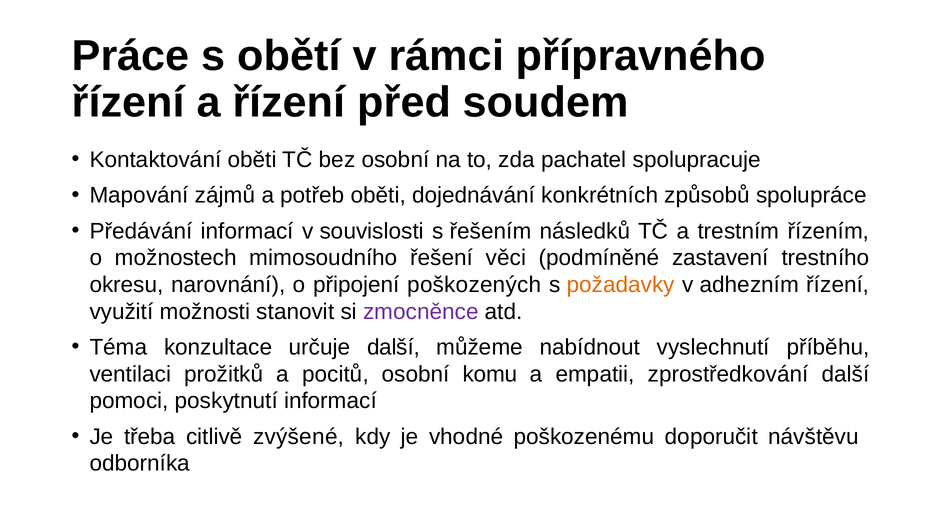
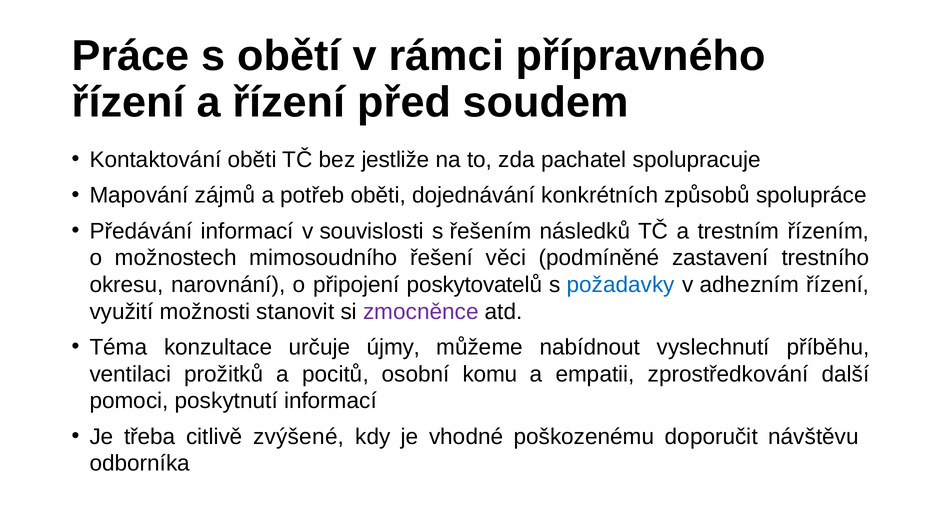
bez osobní: osobní -> jestliže
poškozených: poškozených -> poskytovatelů
požadavky colour: orange -> blue
určuje další: další -> újmy
